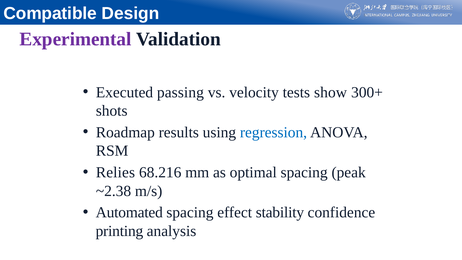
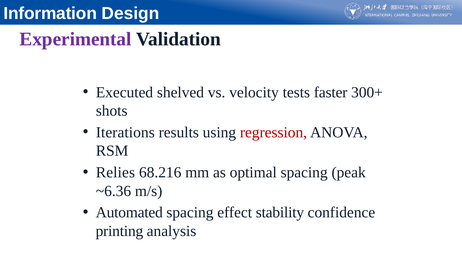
Compatible: Compatible -> Information
passing: passing -> shelved
show: show -> faster
Roadmap: Roadmap -> Iterations
regression colour: blue -> red
~2.38: ~2.38 -> ~6.36
